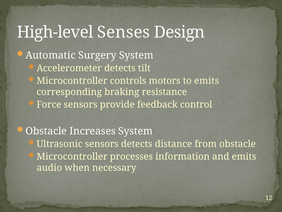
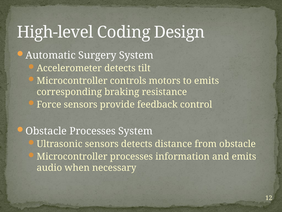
Senses: Senses -> Coding
Obstacle Increases: Increases -> Processes
